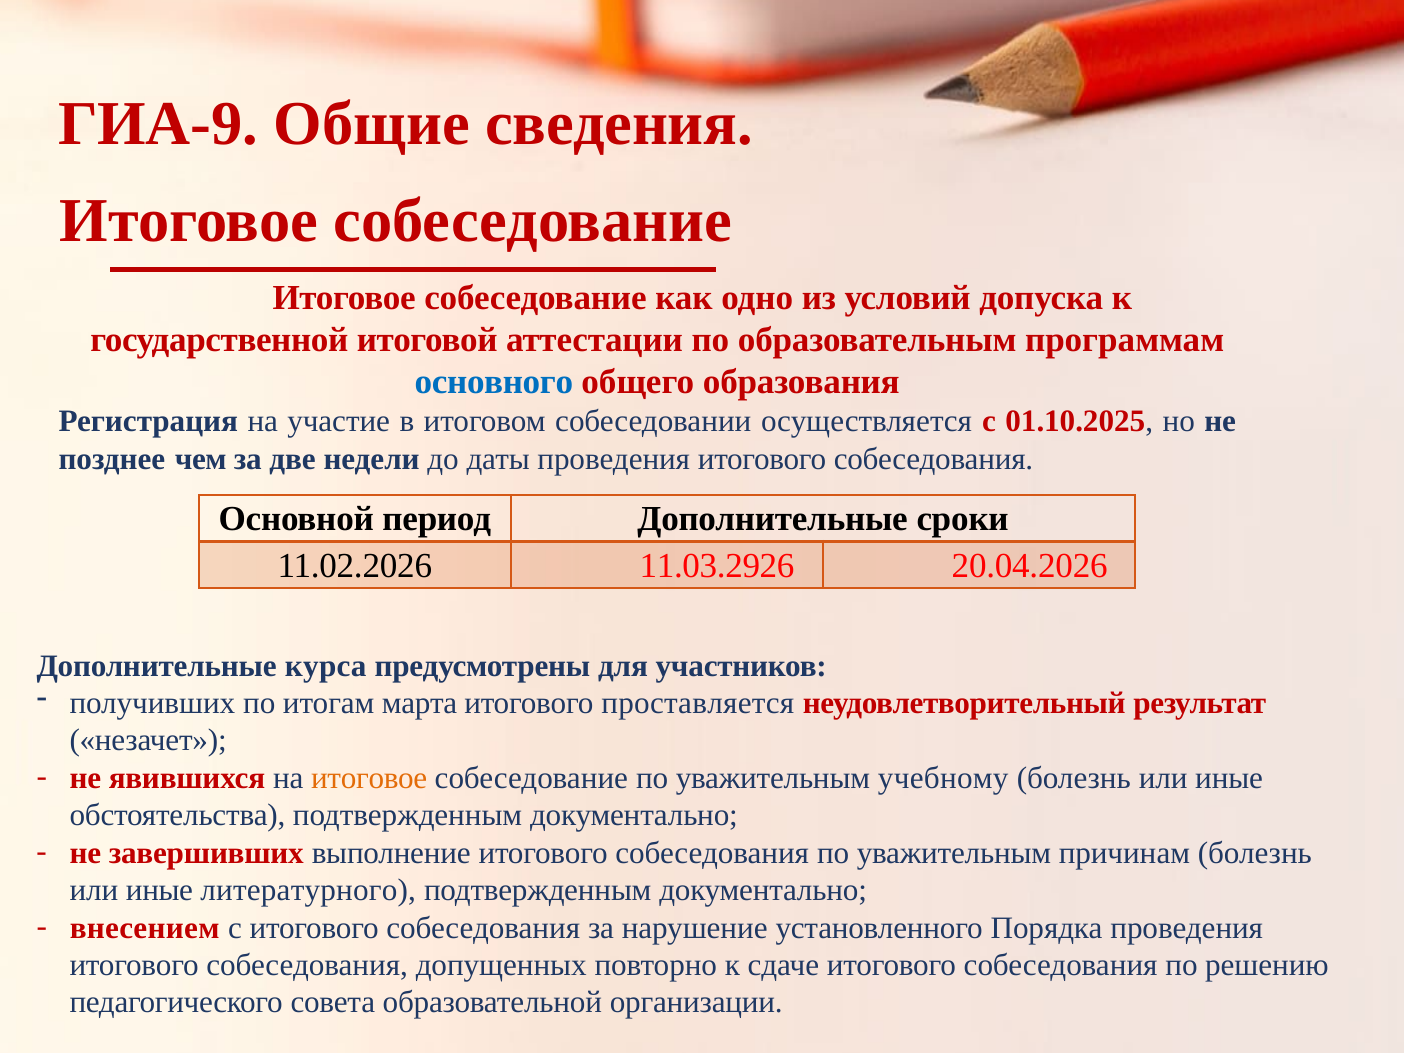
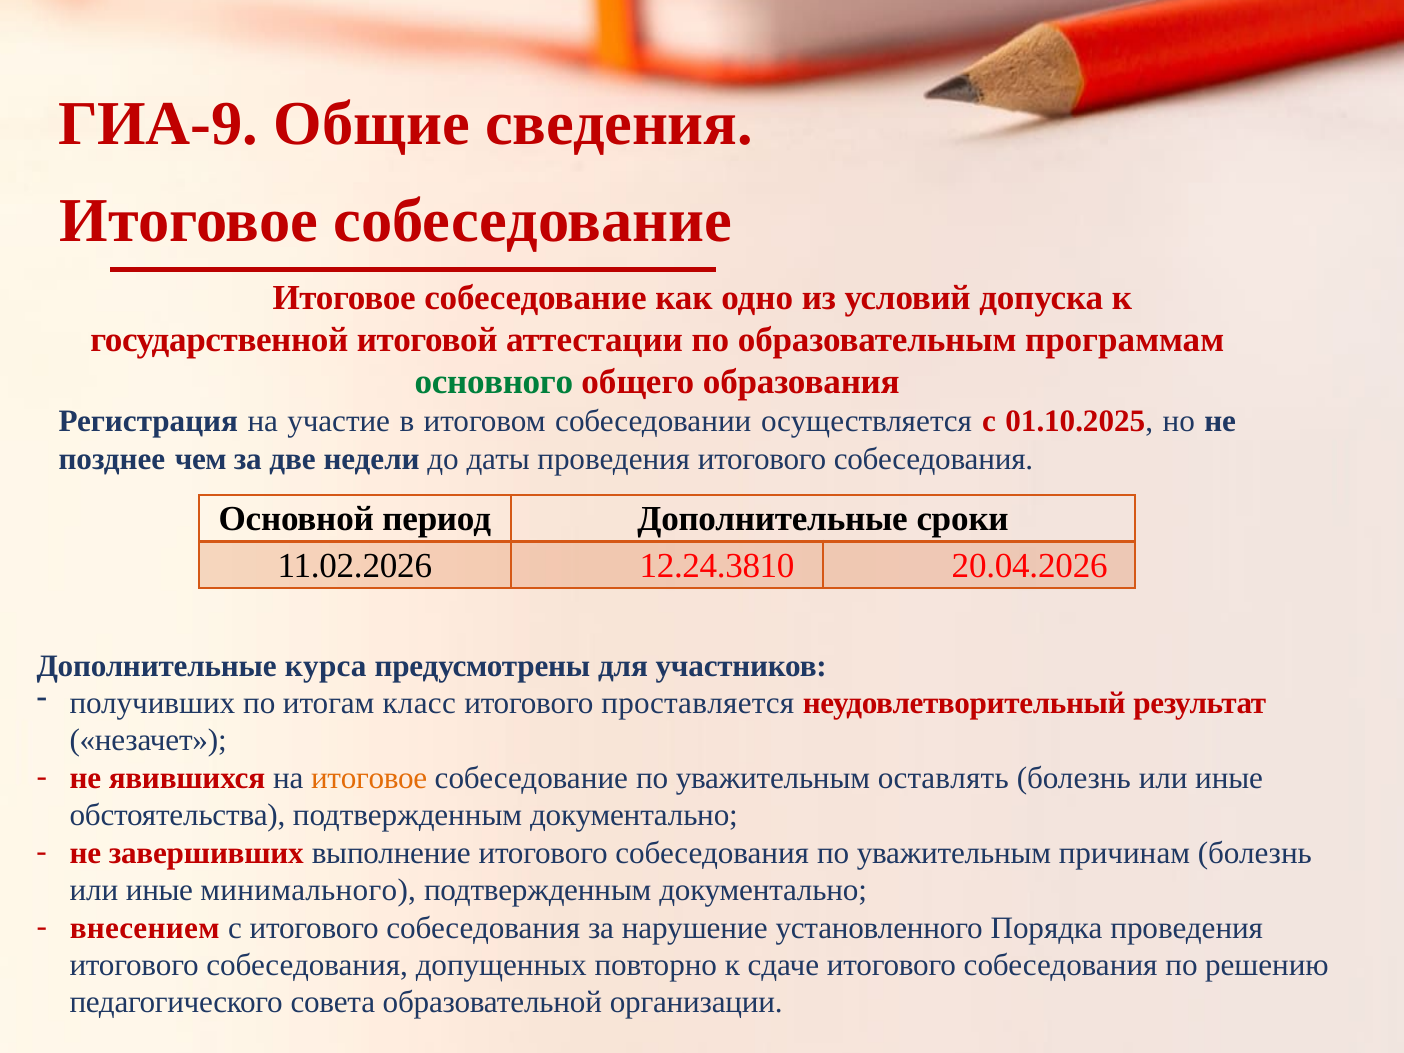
основного colour: blue -> green
11.03.2926: 11.03.2926 -> 12.24.3810
марта: марта -> класс
учебному: учебному -> оставлять
литературного: литературного -> минимального
